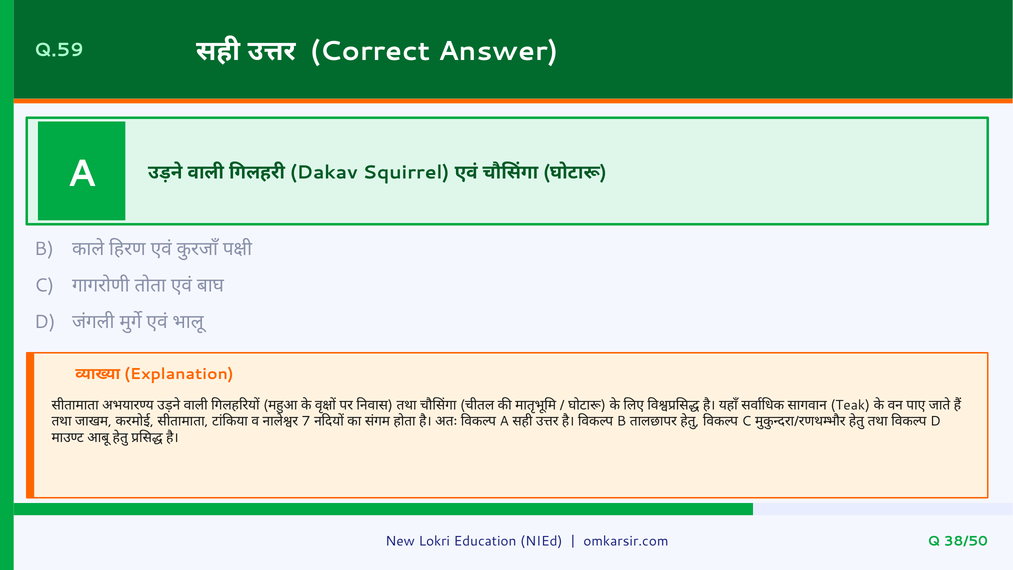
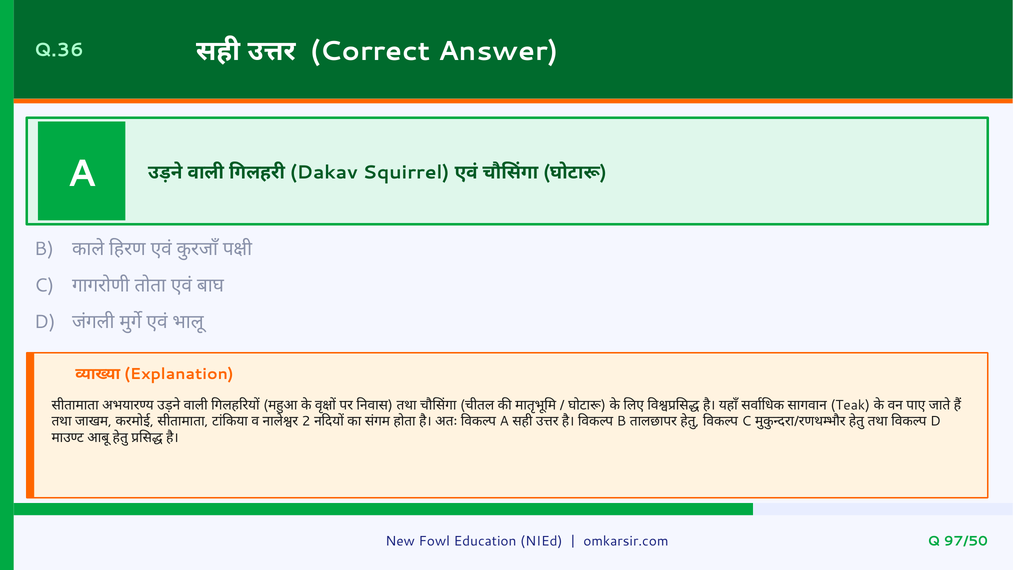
Q.59: Q.59 -> Q.36
7: 7 -> 2
Lokri: Lokri -> Fowl
38/50: 38/50 -> 97/50
